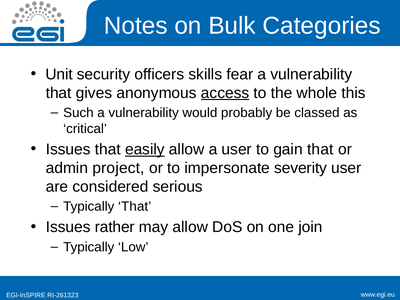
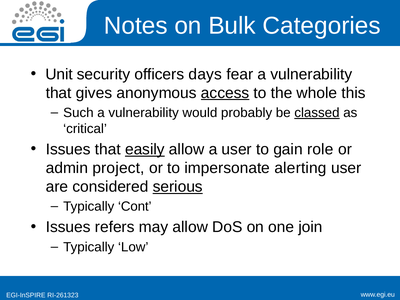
skills: skills -> days
classed underline: none -> present
gain that: that -> role
severity: severity -> alerting
serious underline: none -> present
Typically That: That -> Cont
rather: rather -> refers
